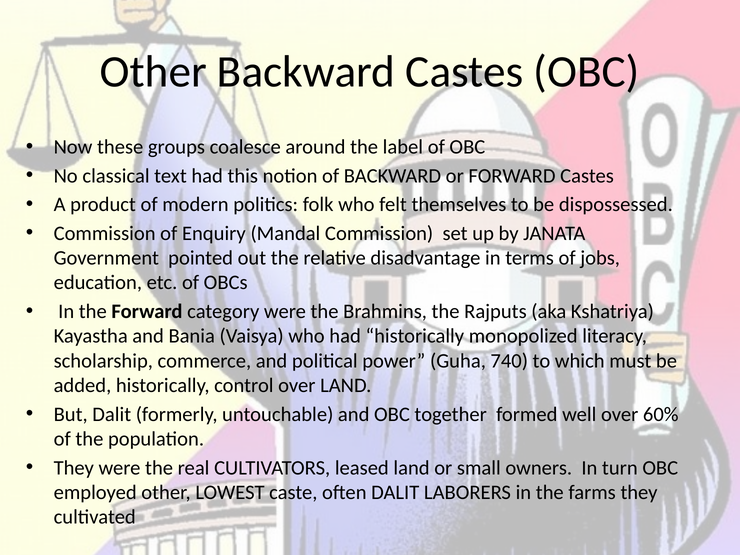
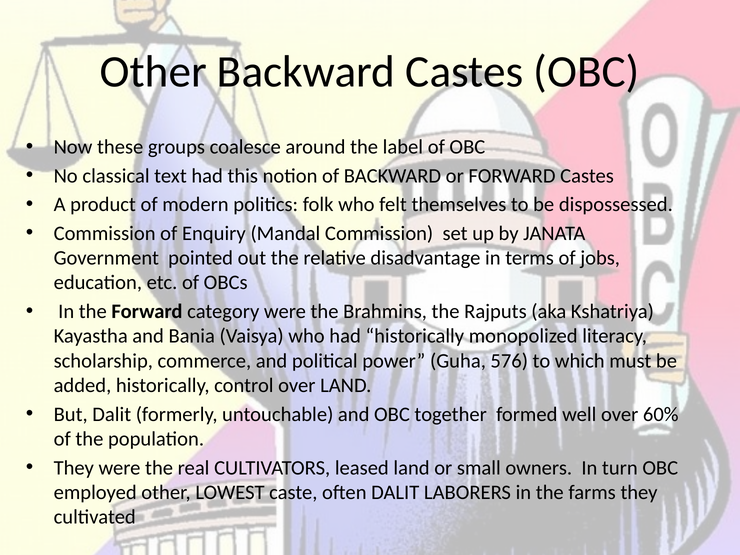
740: 740 -> 576
